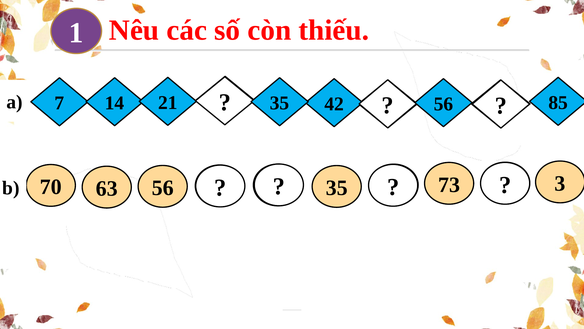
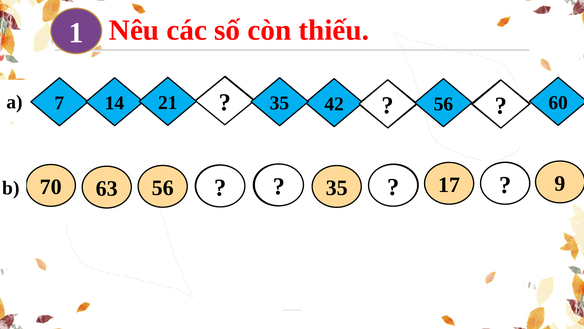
85: 85 -> 60
73: 73 -> 17
3: 3 -> 9
